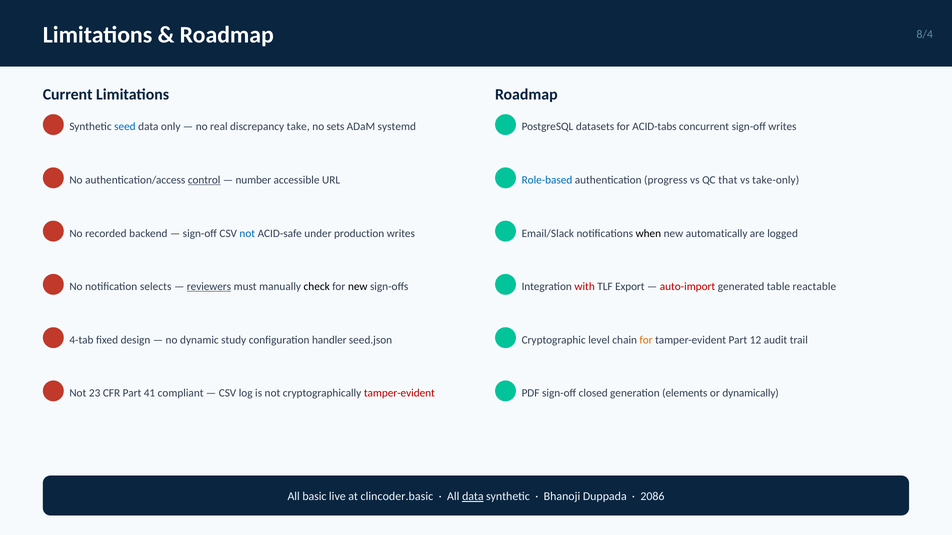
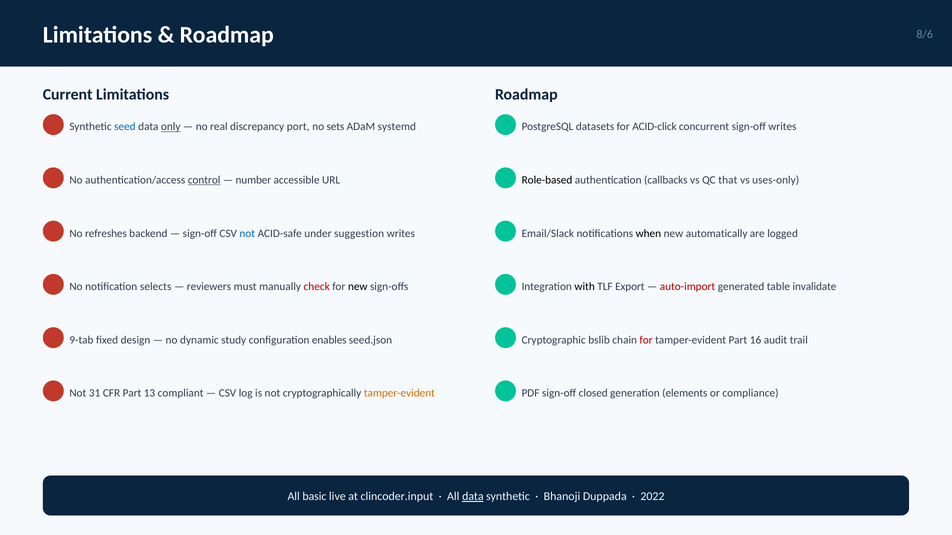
8/4: 8/4 -> 8/6
only underline: none -> present
take: take -> port
ACID-tabs: ACID-tabs -> ACID-click
Role-based colour: blue -> black
progress: progress -> callbacks
take-only: take-only -> uses-only
recorded: recorded -> refreshes
production: production -> suggestion
reviewers underline: present -> none
check colour: black -> red
with colour: red -> black
reactable: reactable -> invalidate
4-tab: 4-tab -> 9-tab
handler: handler -> enables
level: level -> bslib
for at (646, 340) colour: orange -> red
12: 12 -> 16
23: 23 -> 31
41: 41 -> 13
tamper-evident at (399, 393) colour: red -> orange
dynamically: dynamically -> compliance
clincoder.basic: clincoder.basic -> clincoder.input
2086: 2086 -> 2022
